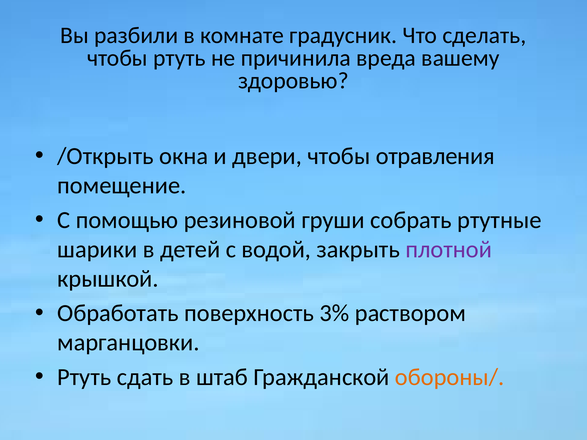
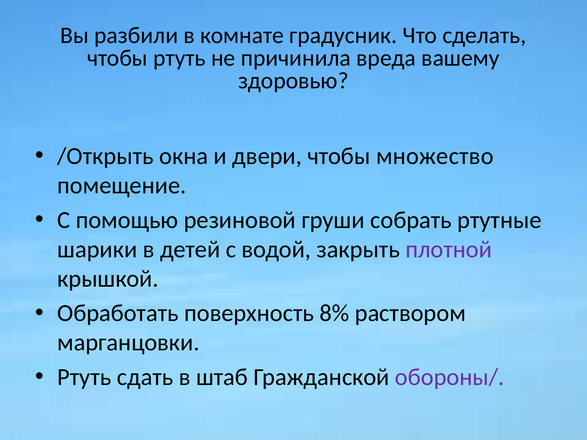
отравления: отравления -> множество
3%: 3% -> 8%
обороны/ colour: orange -> purple
